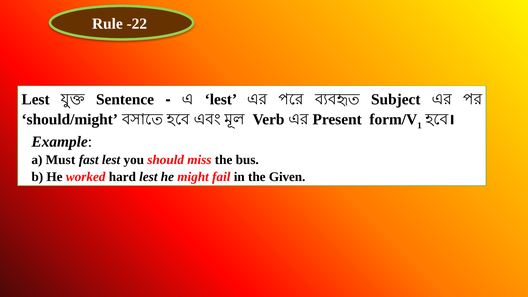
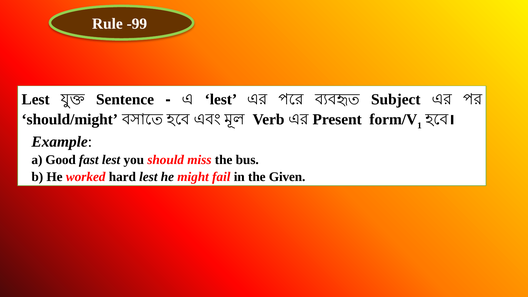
-22: -22 -> -99
Must: Must -> Good
